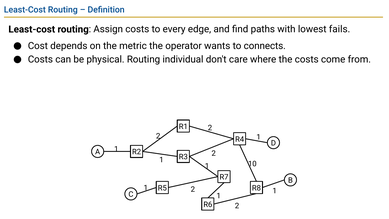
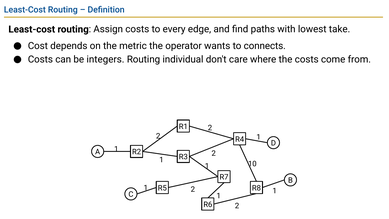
fails: fails -> take
physical: physical -> integers
